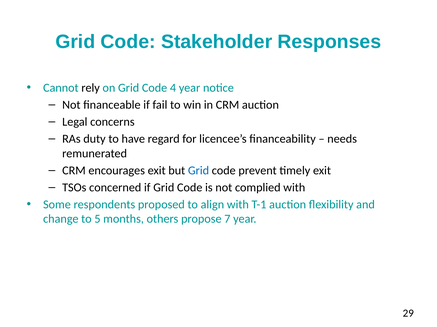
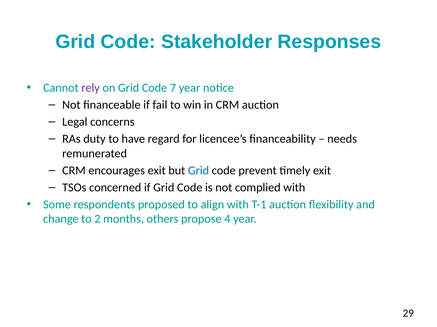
rely colour: black -> purple
4: 4 -> 7
5: 5 -> 2
7: 7 -> 4
